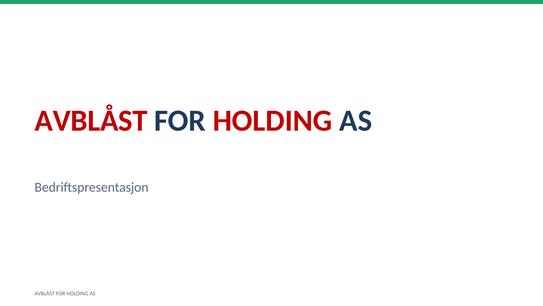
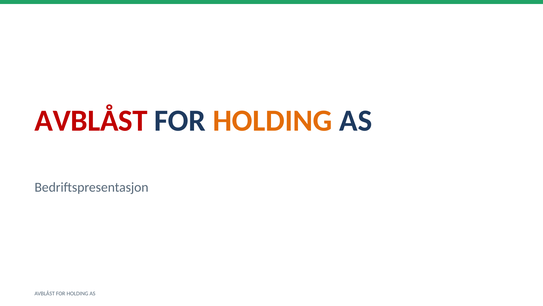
HOLDING at (273, 120) colour: red -> orange
